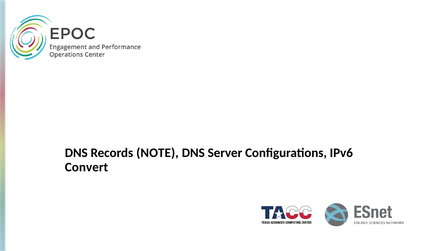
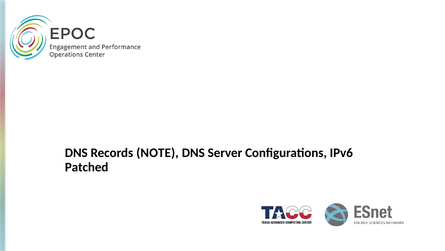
Convert: Convert -> Patched
